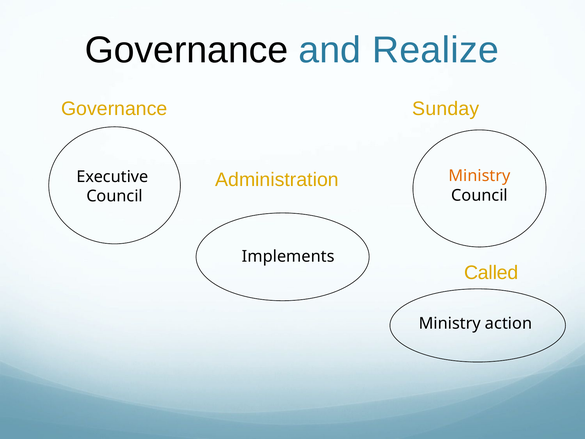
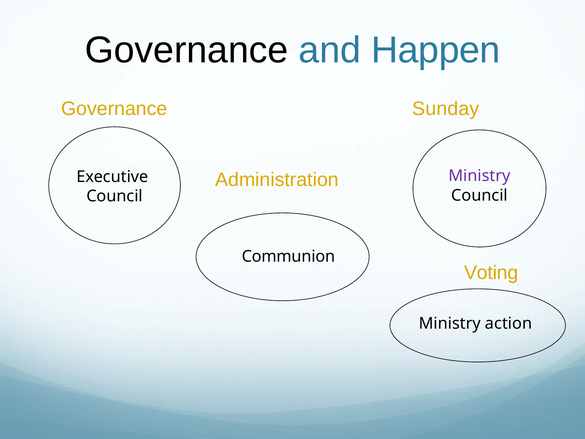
Realize: Realize -> Happen
Ministry at (479, 176) colour: orange -> purple
Implements: Implements -> Communion
Called: Called -> Voting
